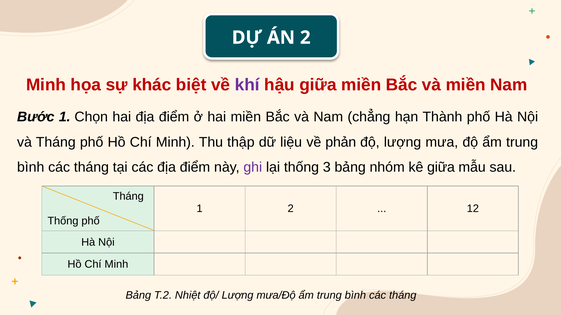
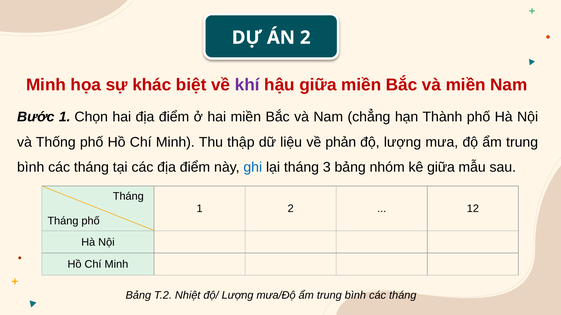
và Tháng: Tháng -> Thống
ghi colour: purple -> blue
lại thống: thống -> tháng
Thống at (63, 221): Thống -> Tháng
